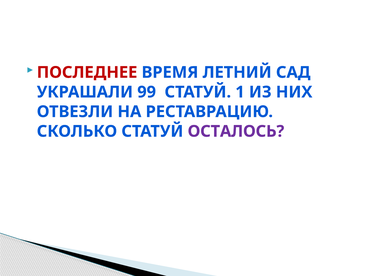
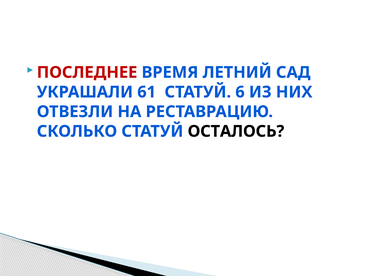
99: 99 -> 61
1: 1 -> 6
ОСТАЛОСЬ colour: purple -> black
